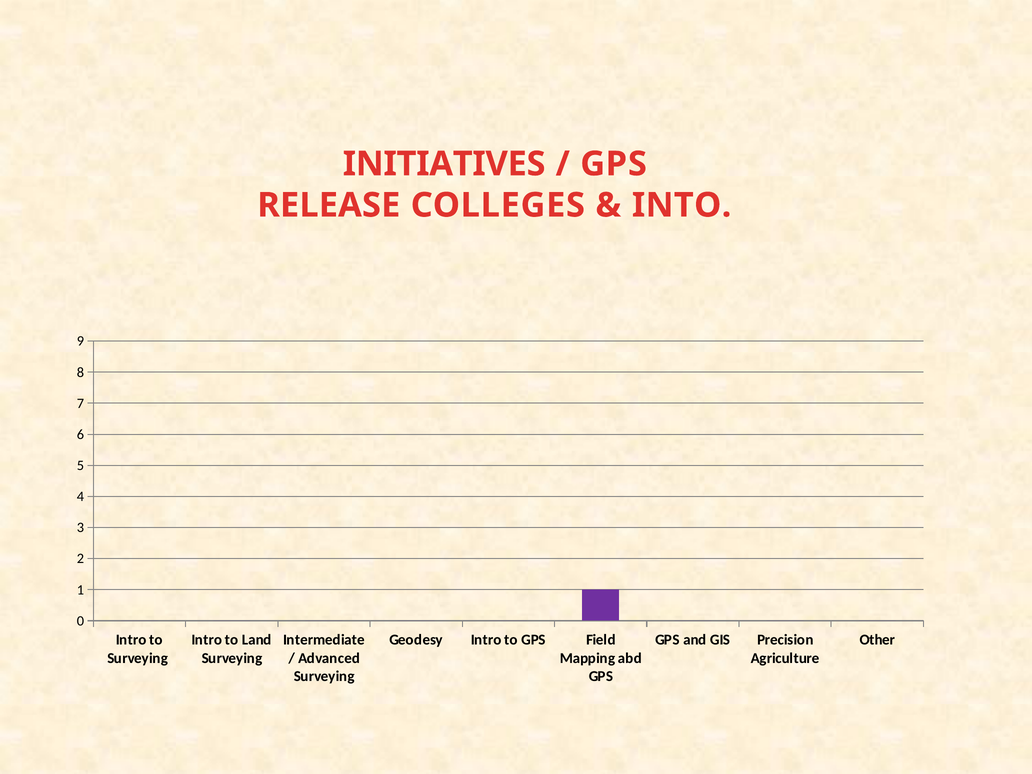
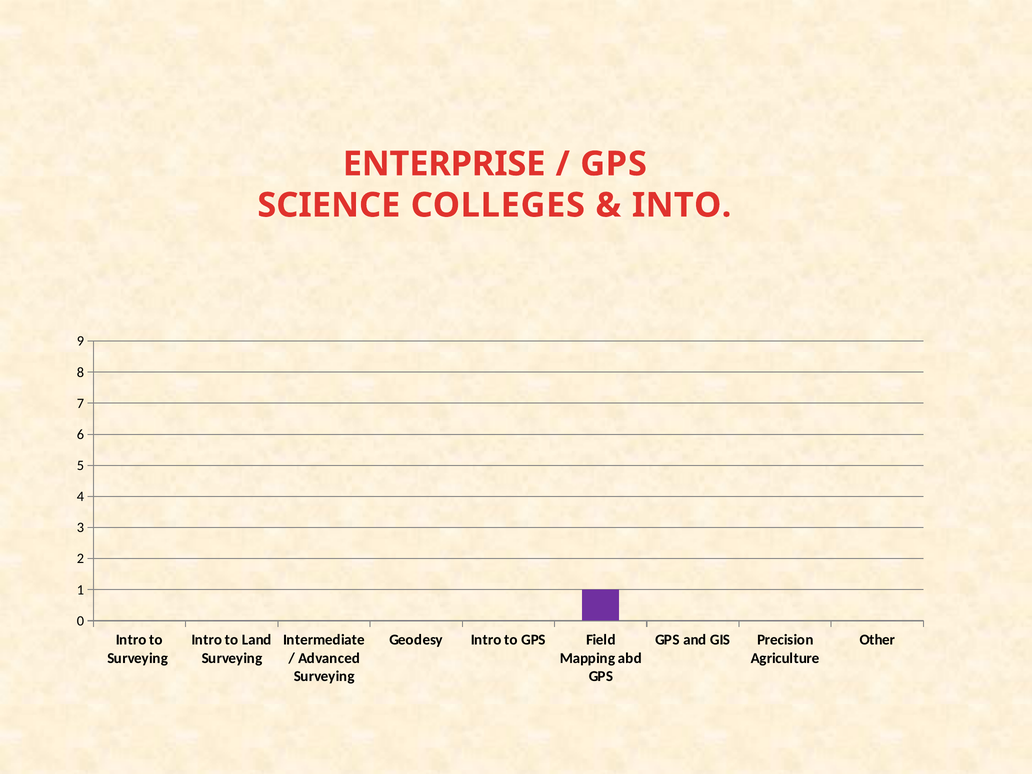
INITIATIVES: INITIATIVES -> ENTERPRISE
RELEASE: RELEASE -> SCIENCE
